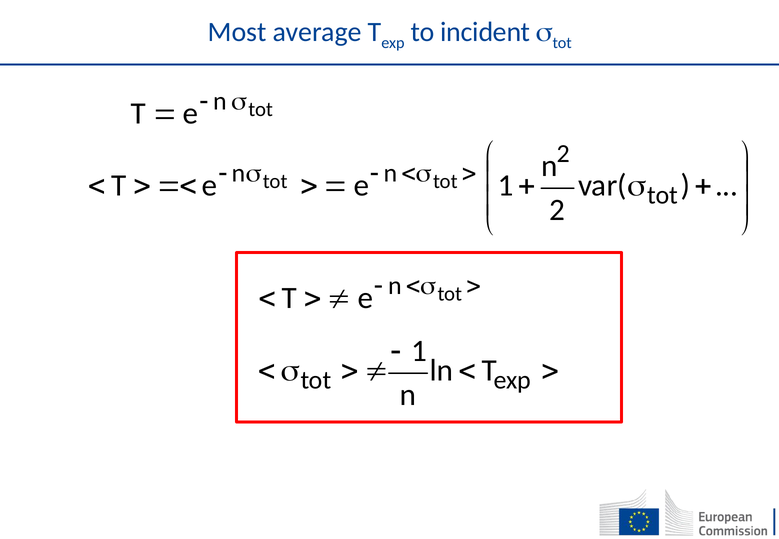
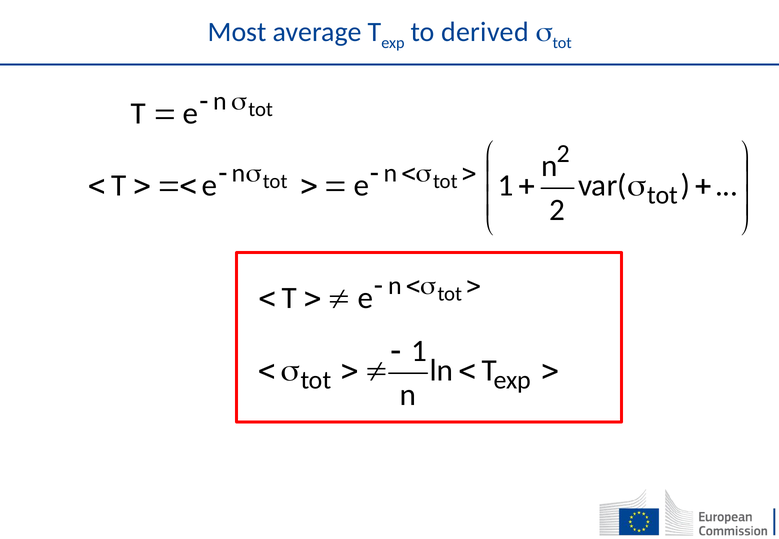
incident: incident -> derived
